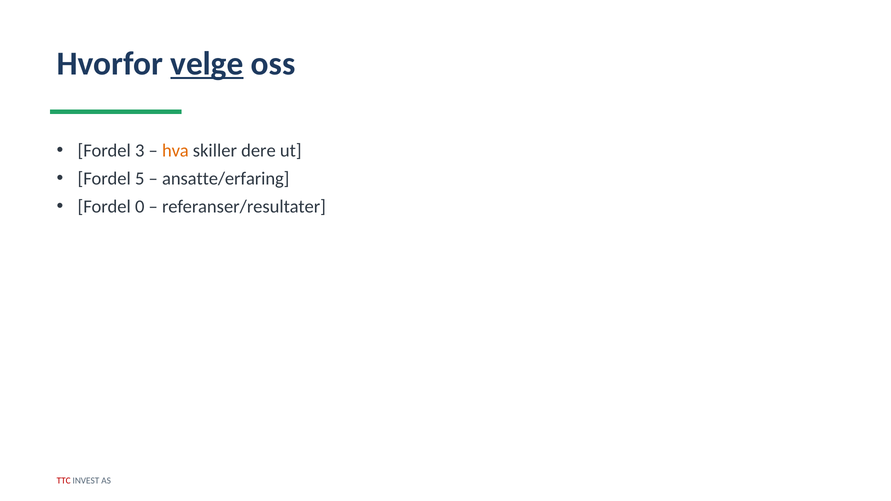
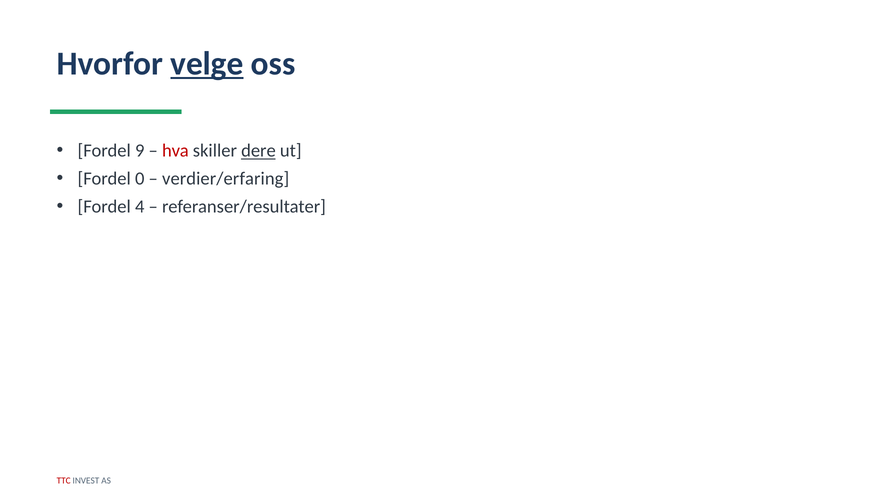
3: 3 -> 9
hva colour: orange -> red
dere underline: none -> present
5: 5 -> 0
ansatte/erfaring: ansatte/erfaring -> verdier/erfaring
0: 0 -> 4
